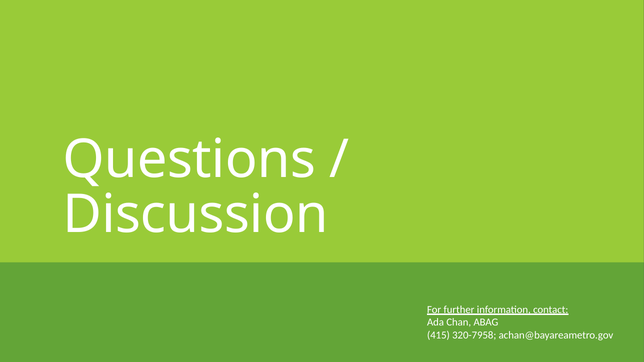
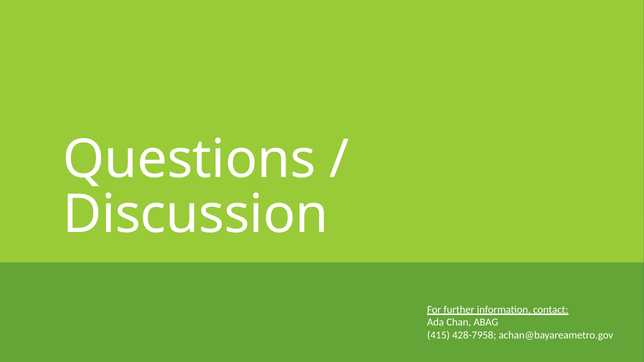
320-7958: 320-7958 -> 428-7958
